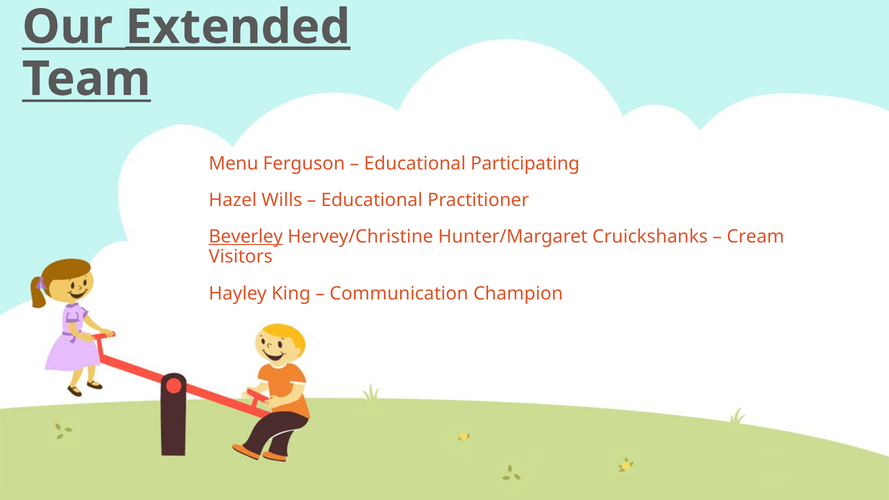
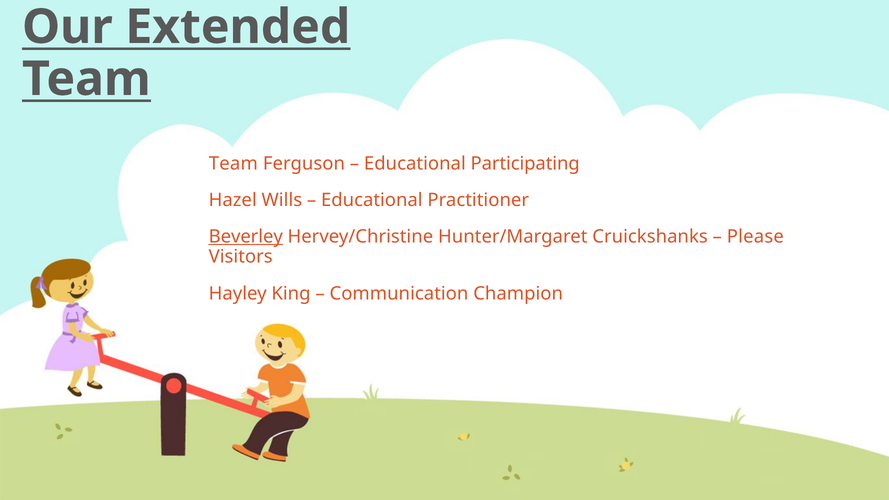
Extended underline: present -> none
Menu at (234, 163): Menu -> Team
Cream: Cream -> Please
